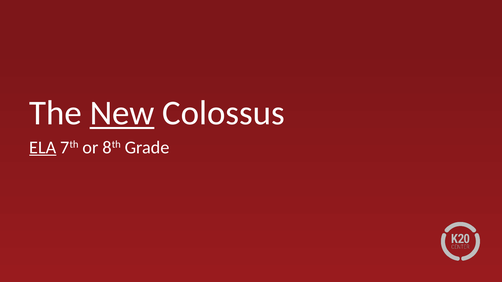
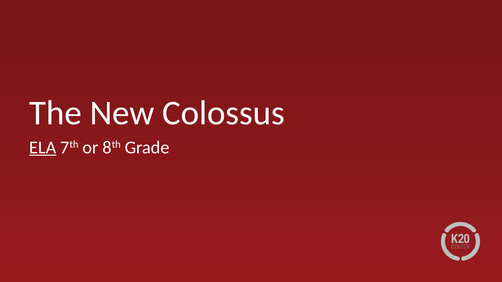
New underline: present -> none
